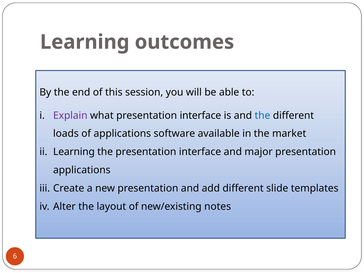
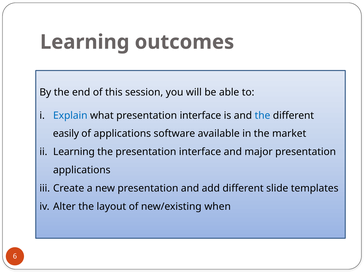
Explain colour: purple -> blue
loads: loads -> easily
notes: notes -> when
